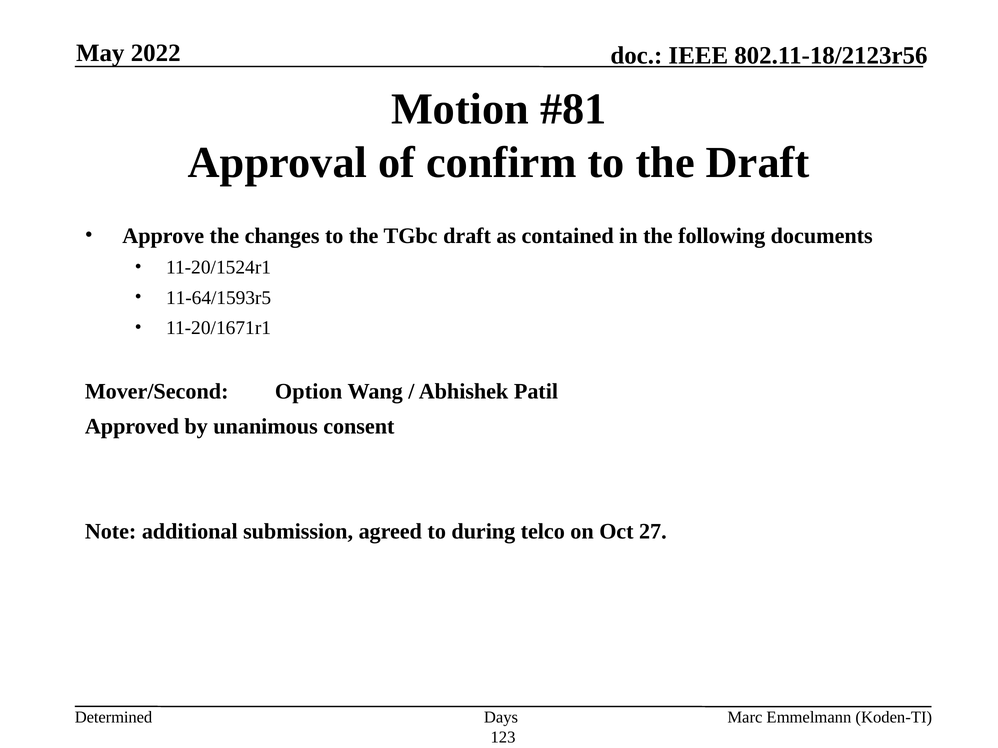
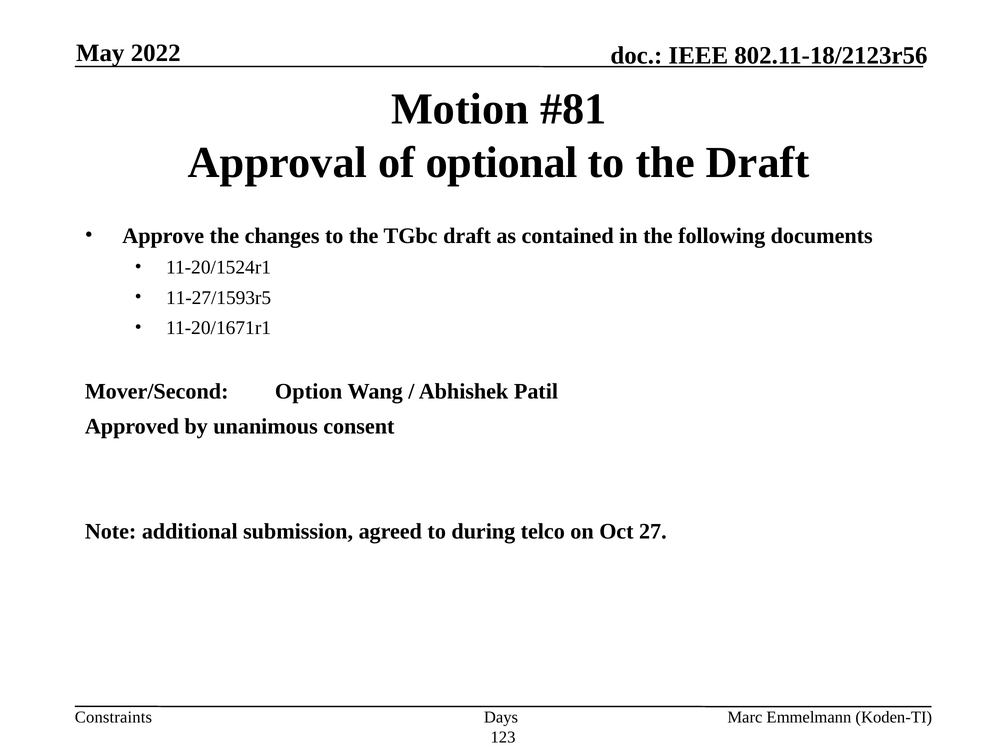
confirm: confirm -> optional
11-64/1593r5: 11-64/1593r5 -> 11-27/1593r5
Determined: Determined -> Constraints
